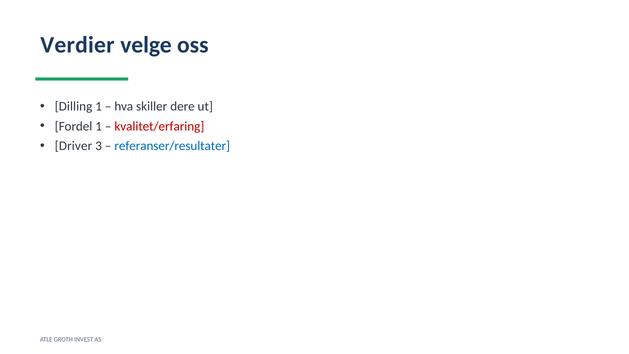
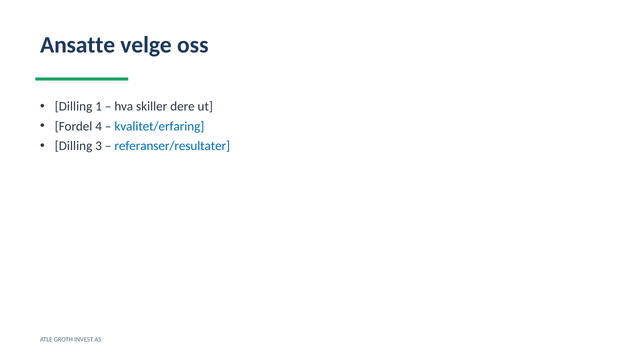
Verdier: Verdier -> Ansatte
Fordel 1: 1 -> 4
kvalitet/erfaring colour: red -> blue
Driver at (74, 146): Driver -> Dilling
